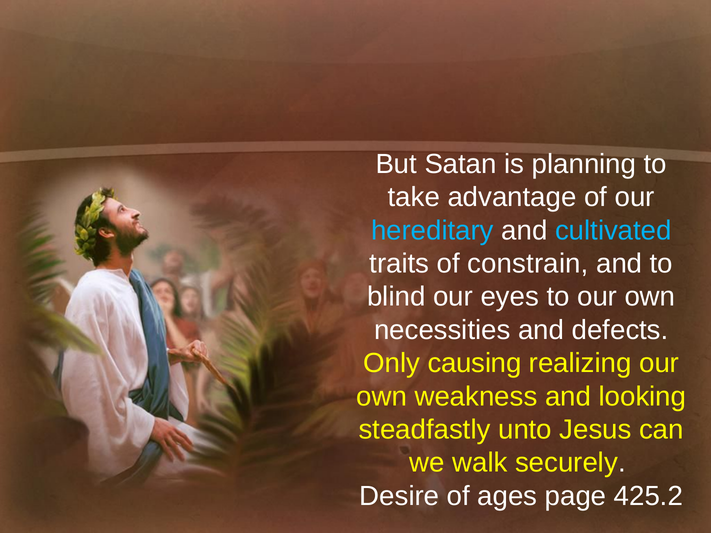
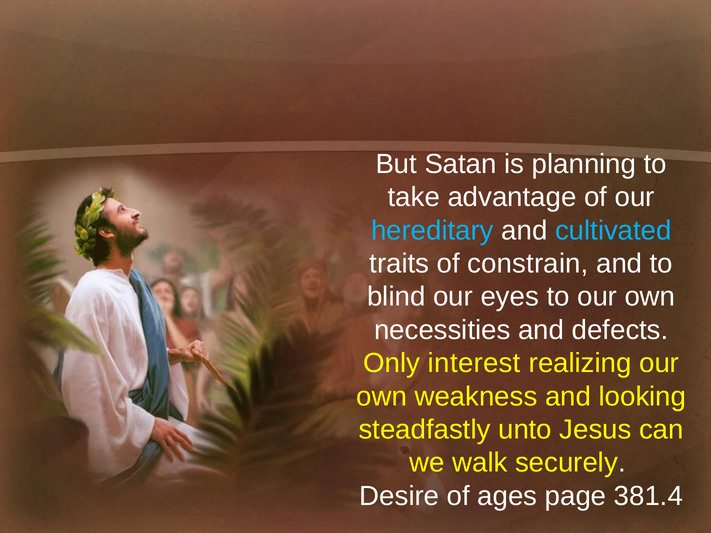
causing: causing -> interest
425.2: 425.2 -> 381.4
